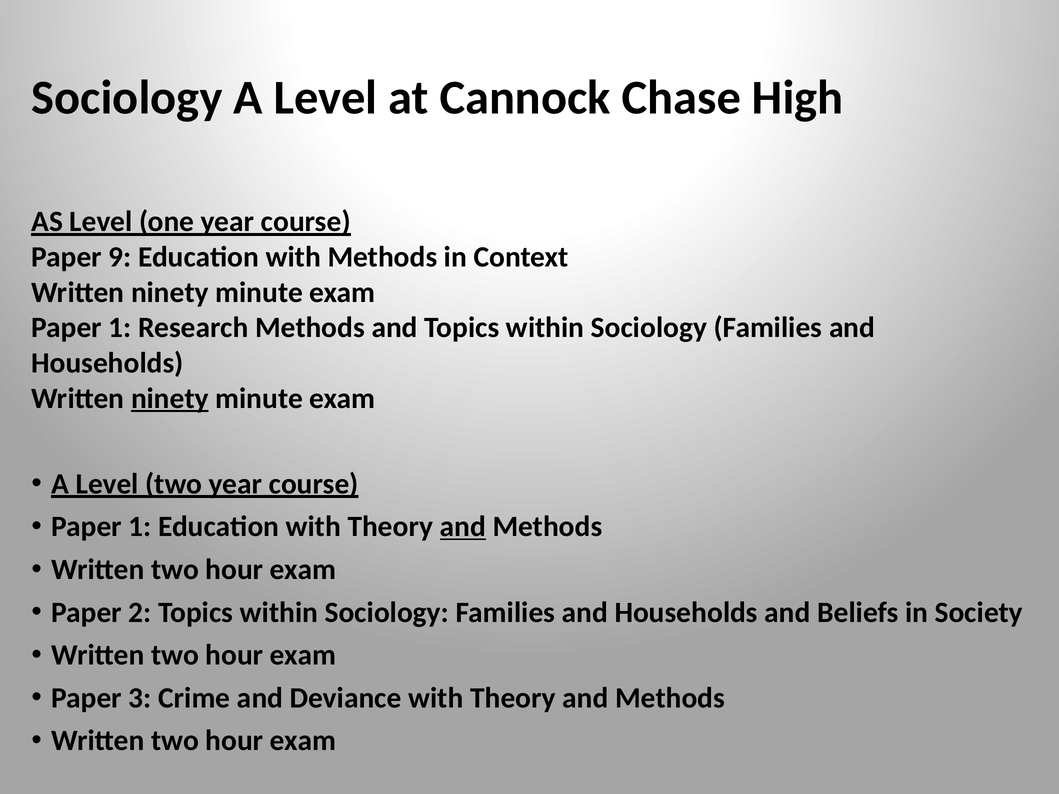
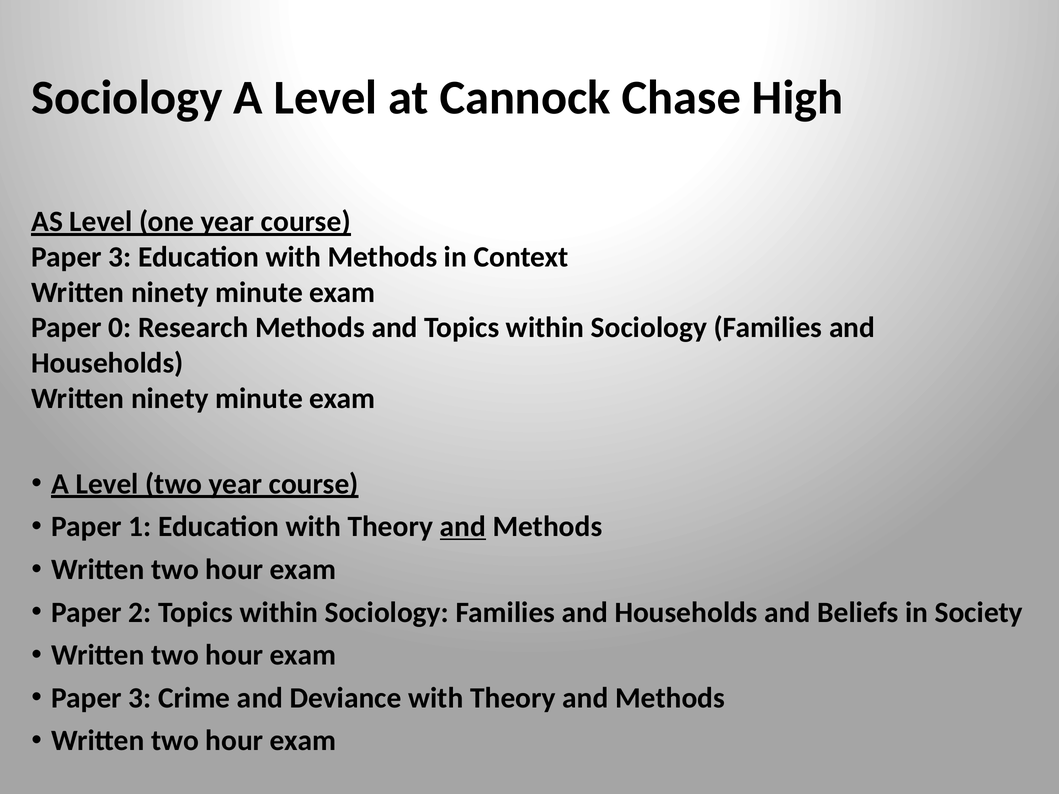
9 at (120, 257): 9 -> 3
1 at (120, 328): 1 -> 0
ninety at (170, 398) underline: present -> none
